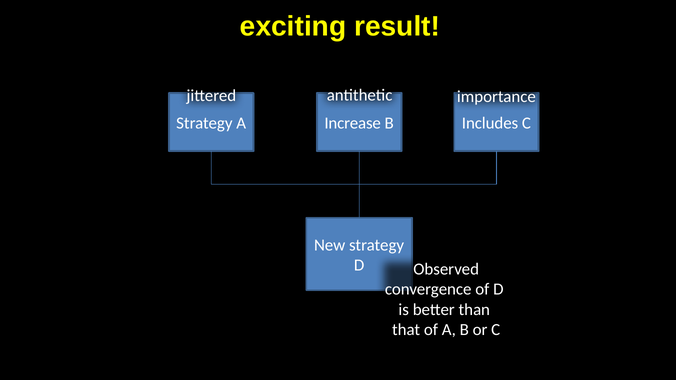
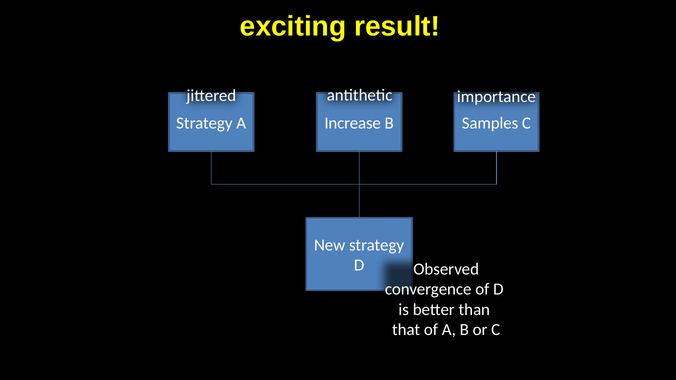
Includes: Includes -> Samples
